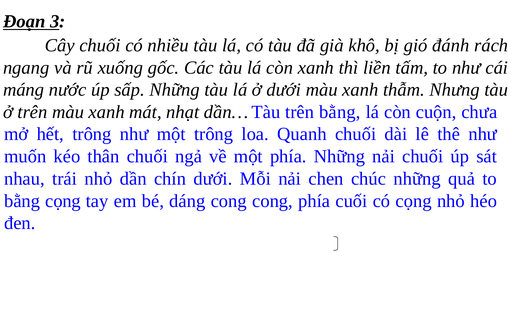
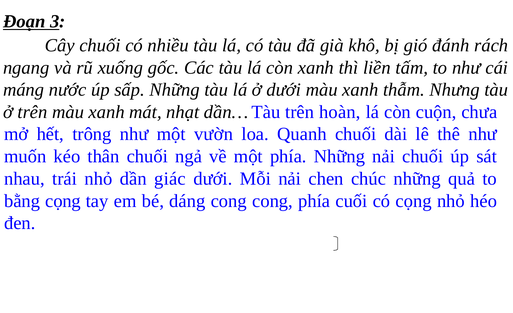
trên bằng: bằng -> hoàn
một trông: trông -> vườn
chín: chín -> giác
